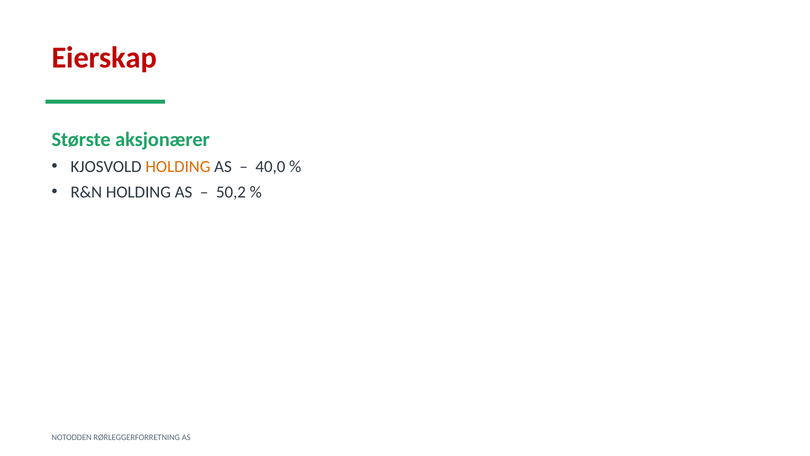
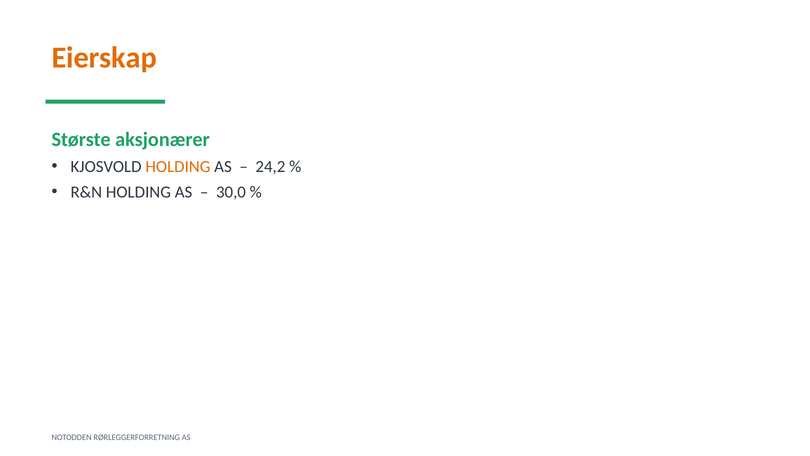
Eierskap colour: red -> orange
40,0: 40,0 -> 24,2
50,2: 50,2 -> 30,0
